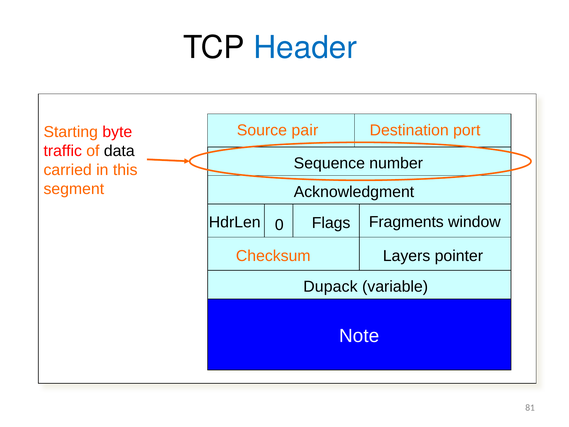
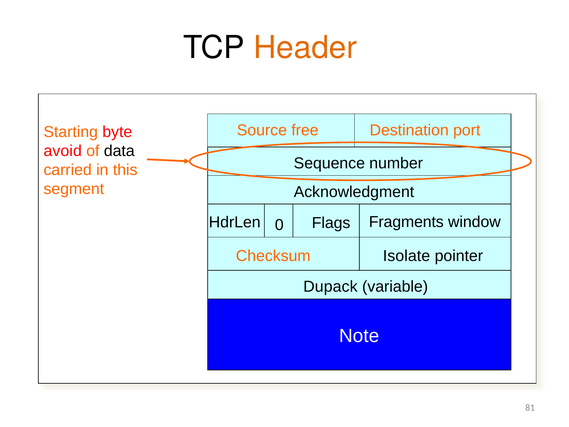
Header colour: blue -> orange
pair: pair -> free
traffic: traffic -> avoid
Layers: Layers -> Isolate
